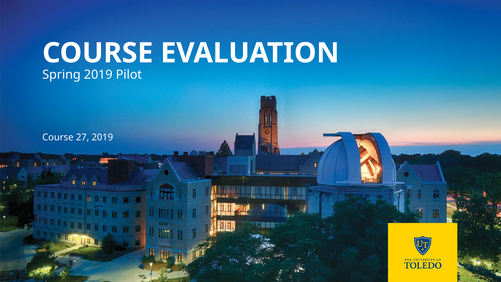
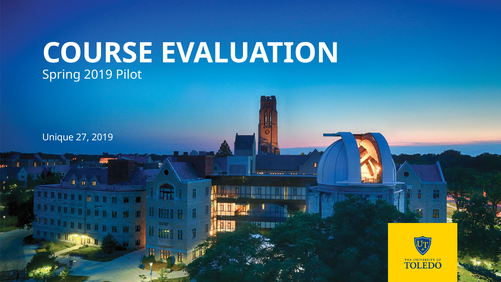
Course at (58, 137): Course -> Unique
